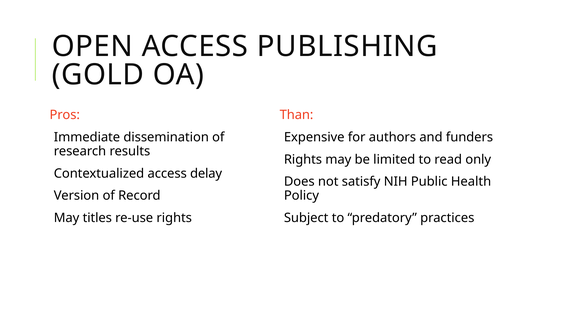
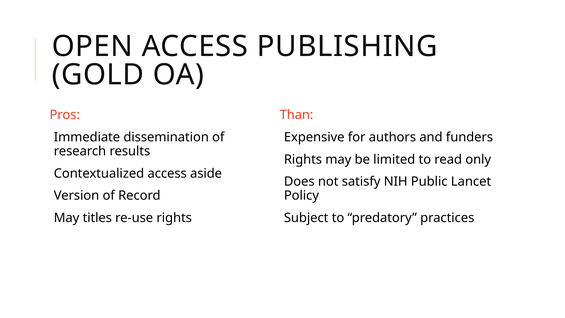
delay: delay -> aside
Health: Health -> Lancet
